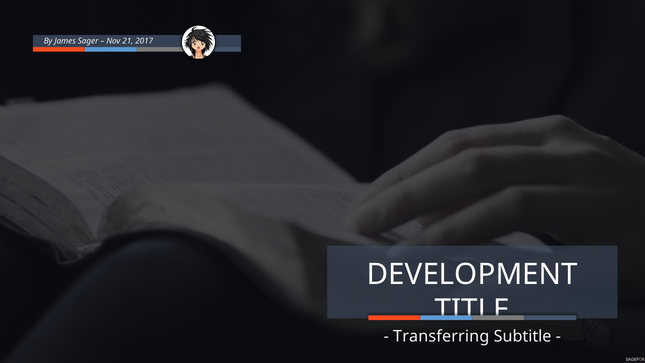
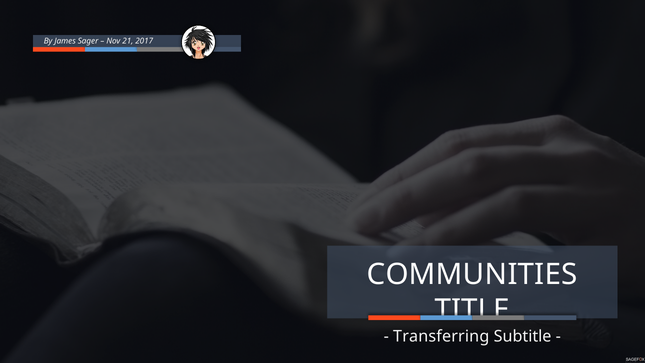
DEVELOPMENT: DEVELOPMENT -> COMMUNITIES
